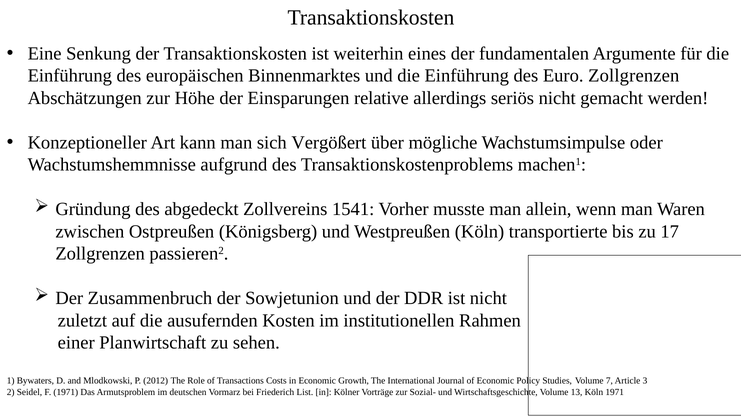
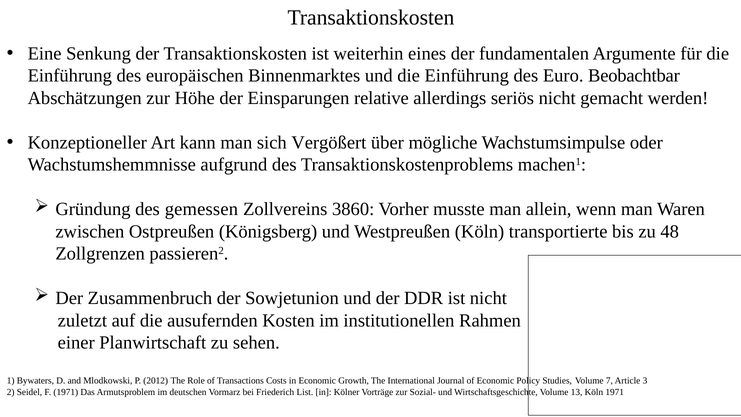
Euro Zollgrenzen: Zollgrenzen -> Beobachtbar
abgedeckt: abgedeckt -> gemessen
1541: 1541 -> 3860
17: 17 -> 48
